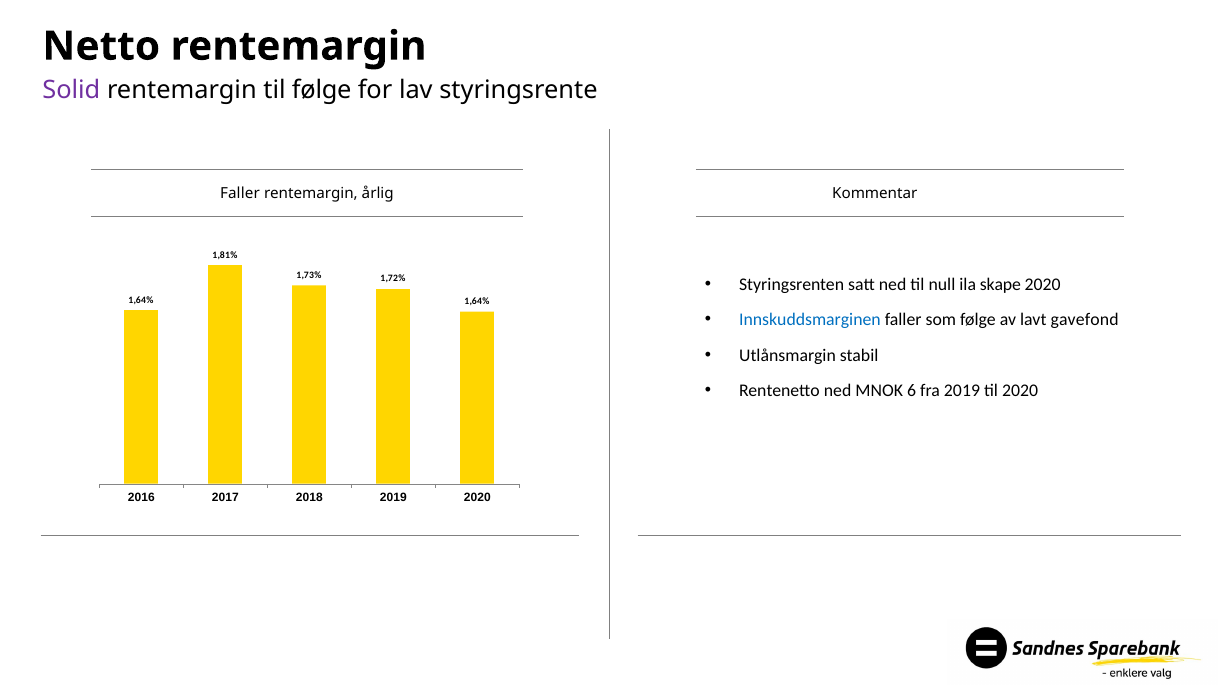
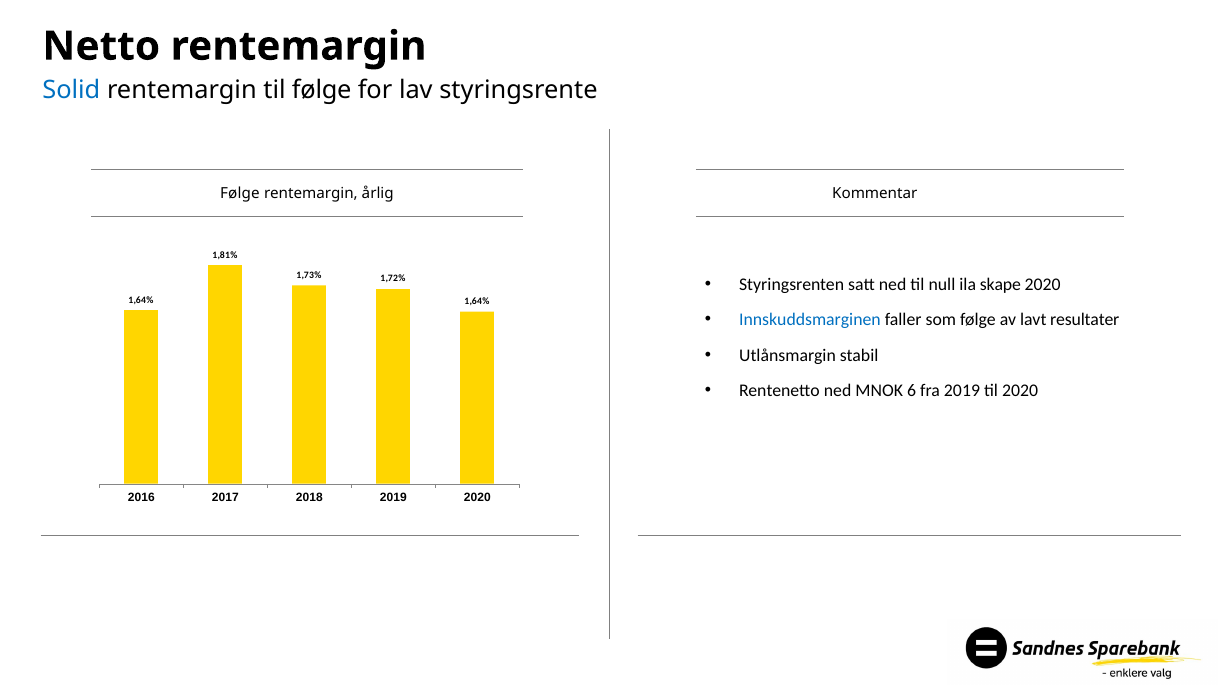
Solid colour: purple -> blue
Faller at (240, 194): Faller -> Følge
gavefond: gavefond -> resultater
